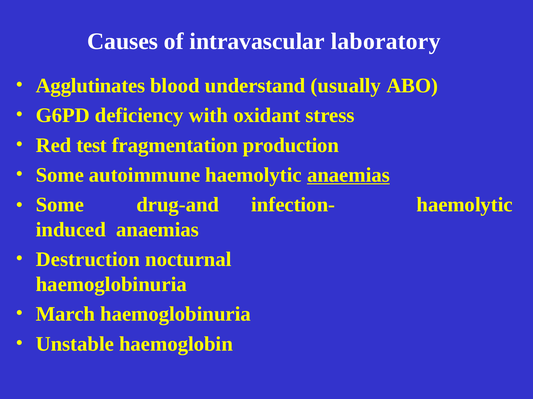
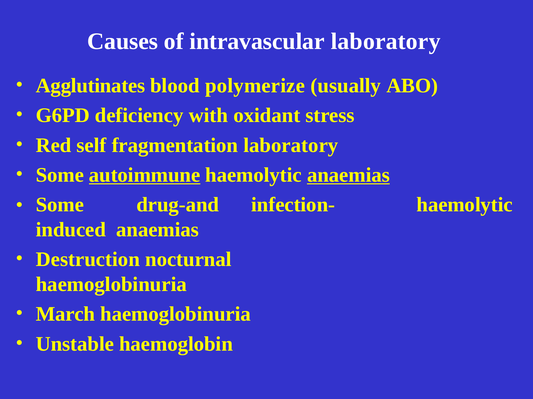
understand: understand -> polymerize
test: test -> self
fragmentation production: production -> laboratory
autoimmune underline: none -> present
